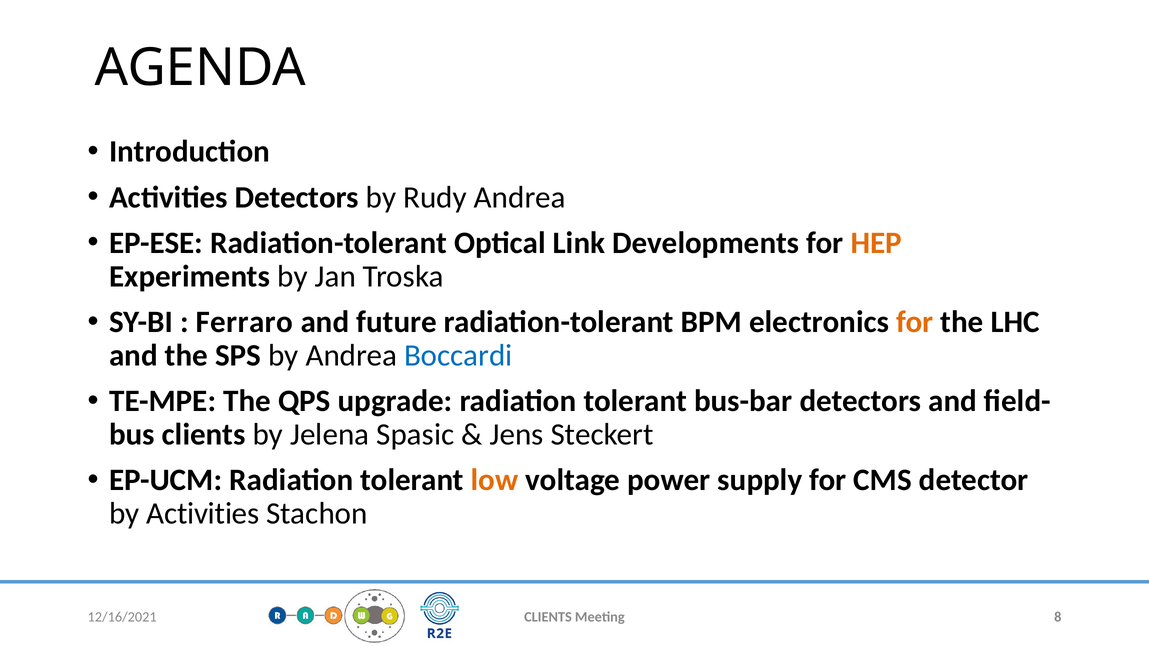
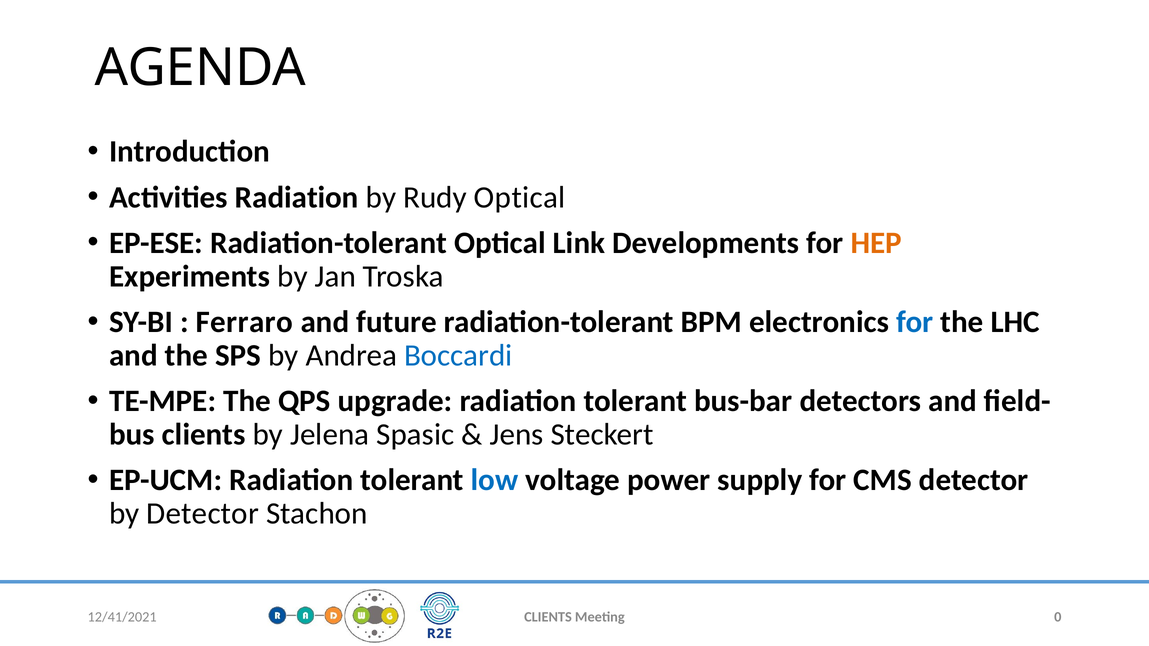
Activities Detectors: Detectors -> Radiation
Rudy Andrea: Andrea -> Optical
for at (915, 322) colour: orange -> blue
low colour: orange -> blue
by Activities: Activities -> Detector
8: 8 -> 0
12/16/2021: 12/16/2021 -> 12/41/2021
